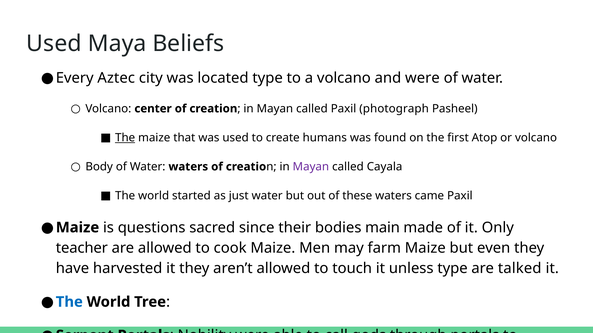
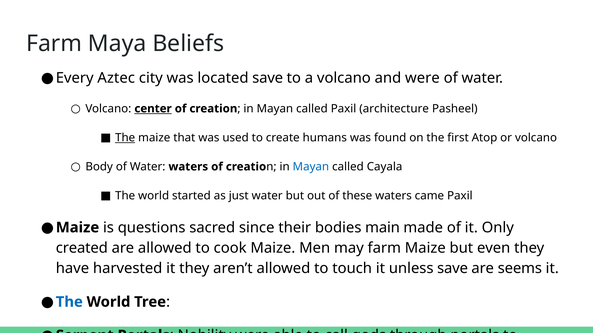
Used at (54, 44): Used -> Farm
located type: type -> save
center underline: none -> present
photograph: photograph -> architecture
Mayan at (311, 167) colour: purple -> blue
teacher: teacher -> created
unless type: type -> save
talked: talked -> seems
